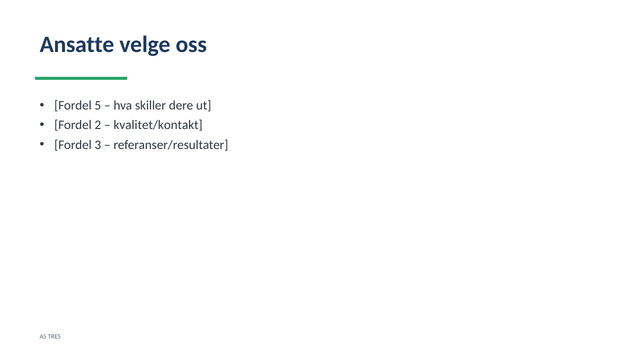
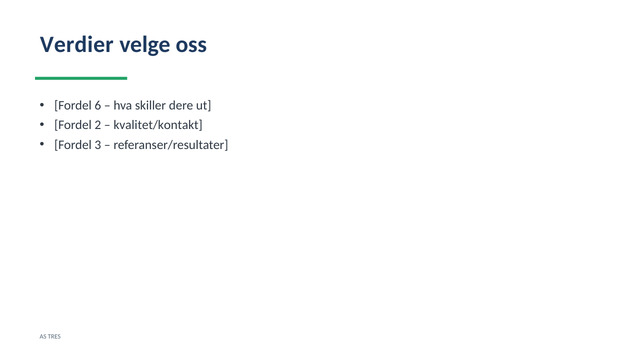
Ansatte: Ansatte -> Verdier
5: 5 -> 6
